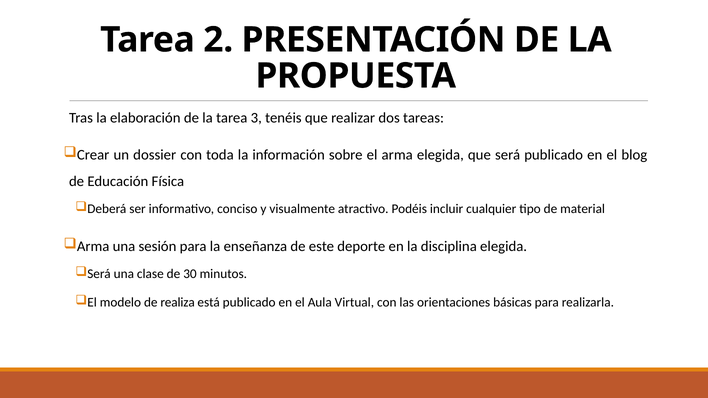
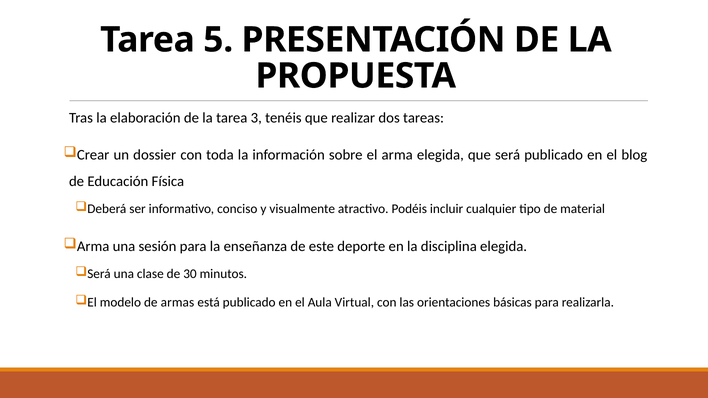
2: 2 -> 5
realiza: realiza -> armas
